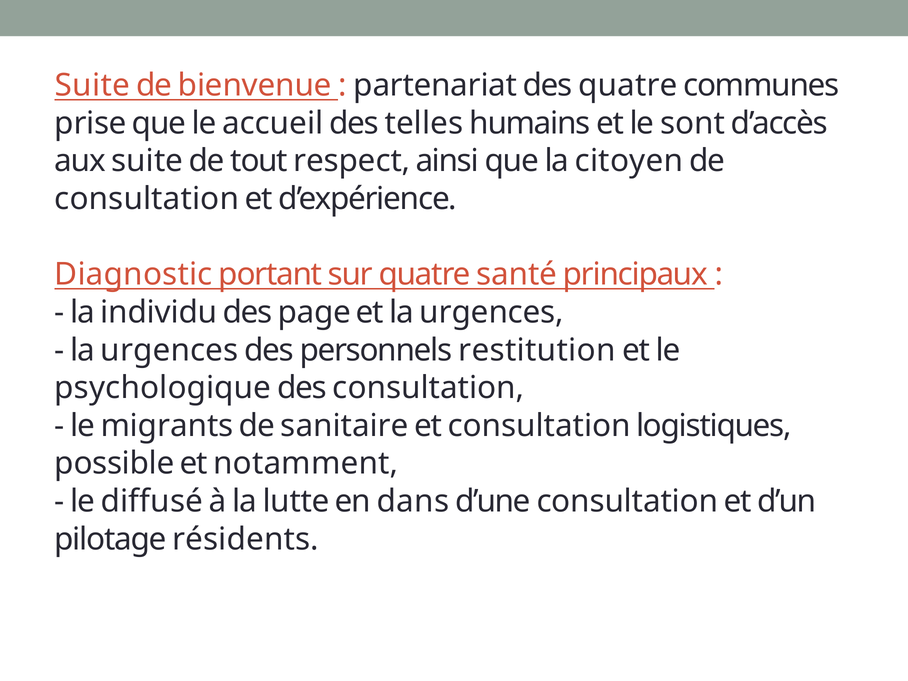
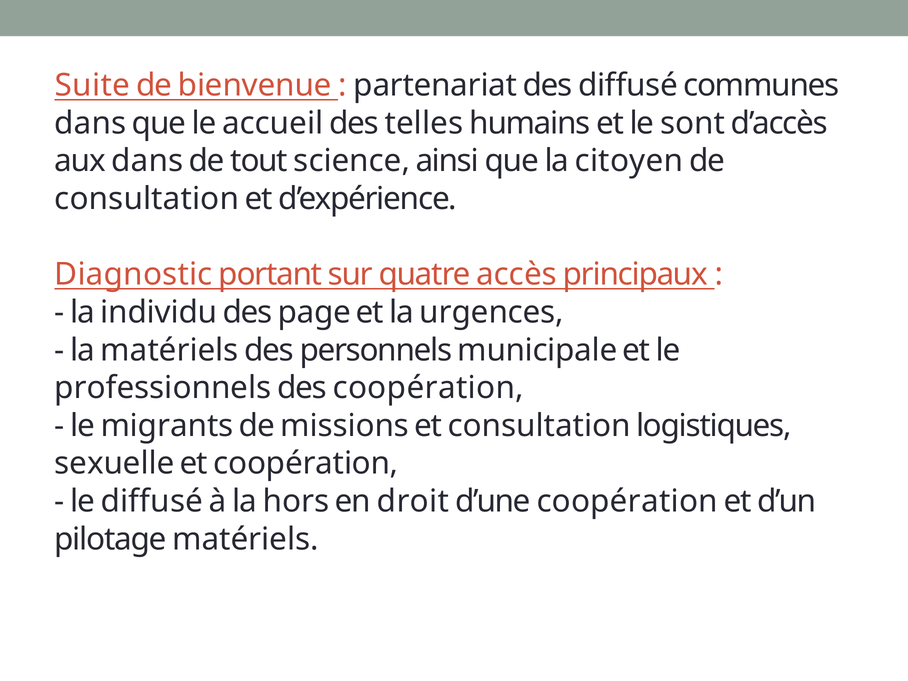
des quatre: quatre -> diffusé
prise at (91, 123): prise -> dans
aux suite: suite -> dans
respect: respect -> science
santé: santé -> accès
urgences at (169, 350): urgences -> matériels
restitution: restitution -> municipale
psychologique: psychologique -> professionnels
des consultation: consultation -> coopération
sanitaire: sanitaire -> missions
possible: possible -> sexuelle
et notamment: notamment -> coopération
lutte: lutte -> hors
dans: dans -> droit
d’une consultation: consultation -> coopération
pilotage résidents: résidents -> matériels
